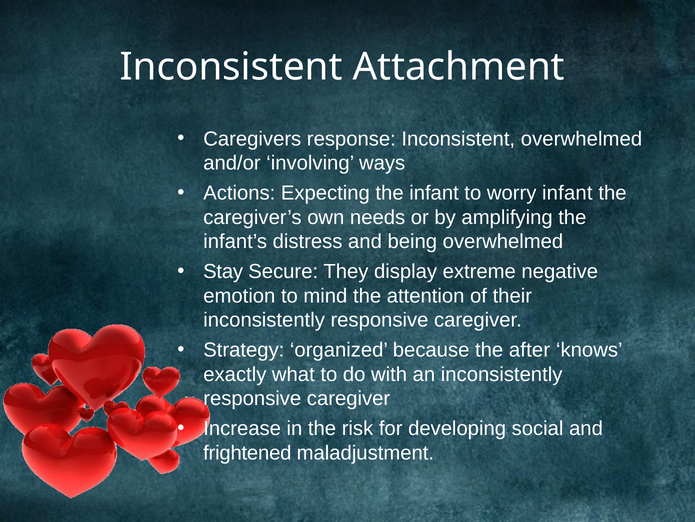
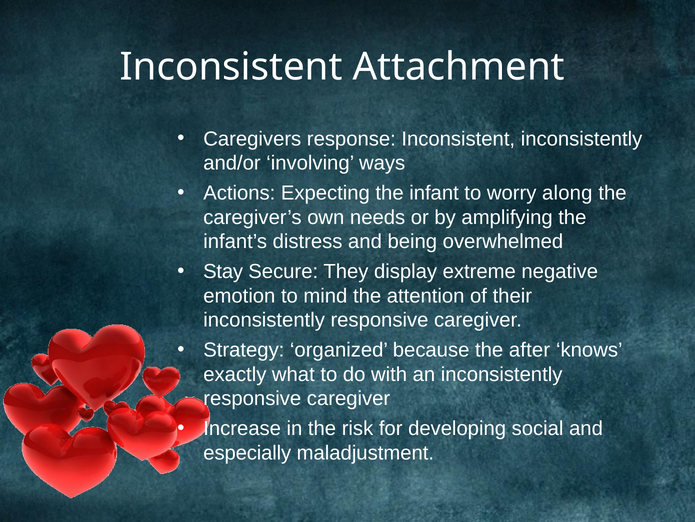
Inconsistent overwhelmed: overwhelmed -> inconsistently
worry infant: infant -> along
frightened: frightened -> especially
